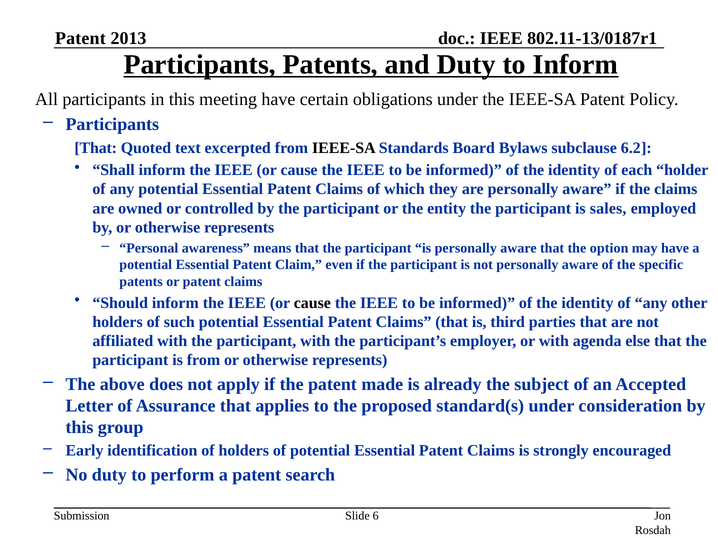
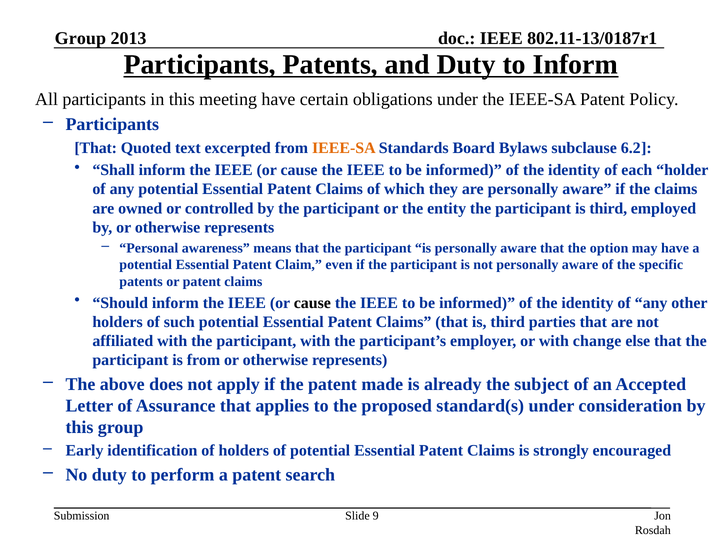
Patent at (80, 38): Patent -> Group
IEEE-SA at (344, 148) colour: black -> orange
participant is sales: sales -> third
agenda: agenda -> change
6: 6 -> 9
